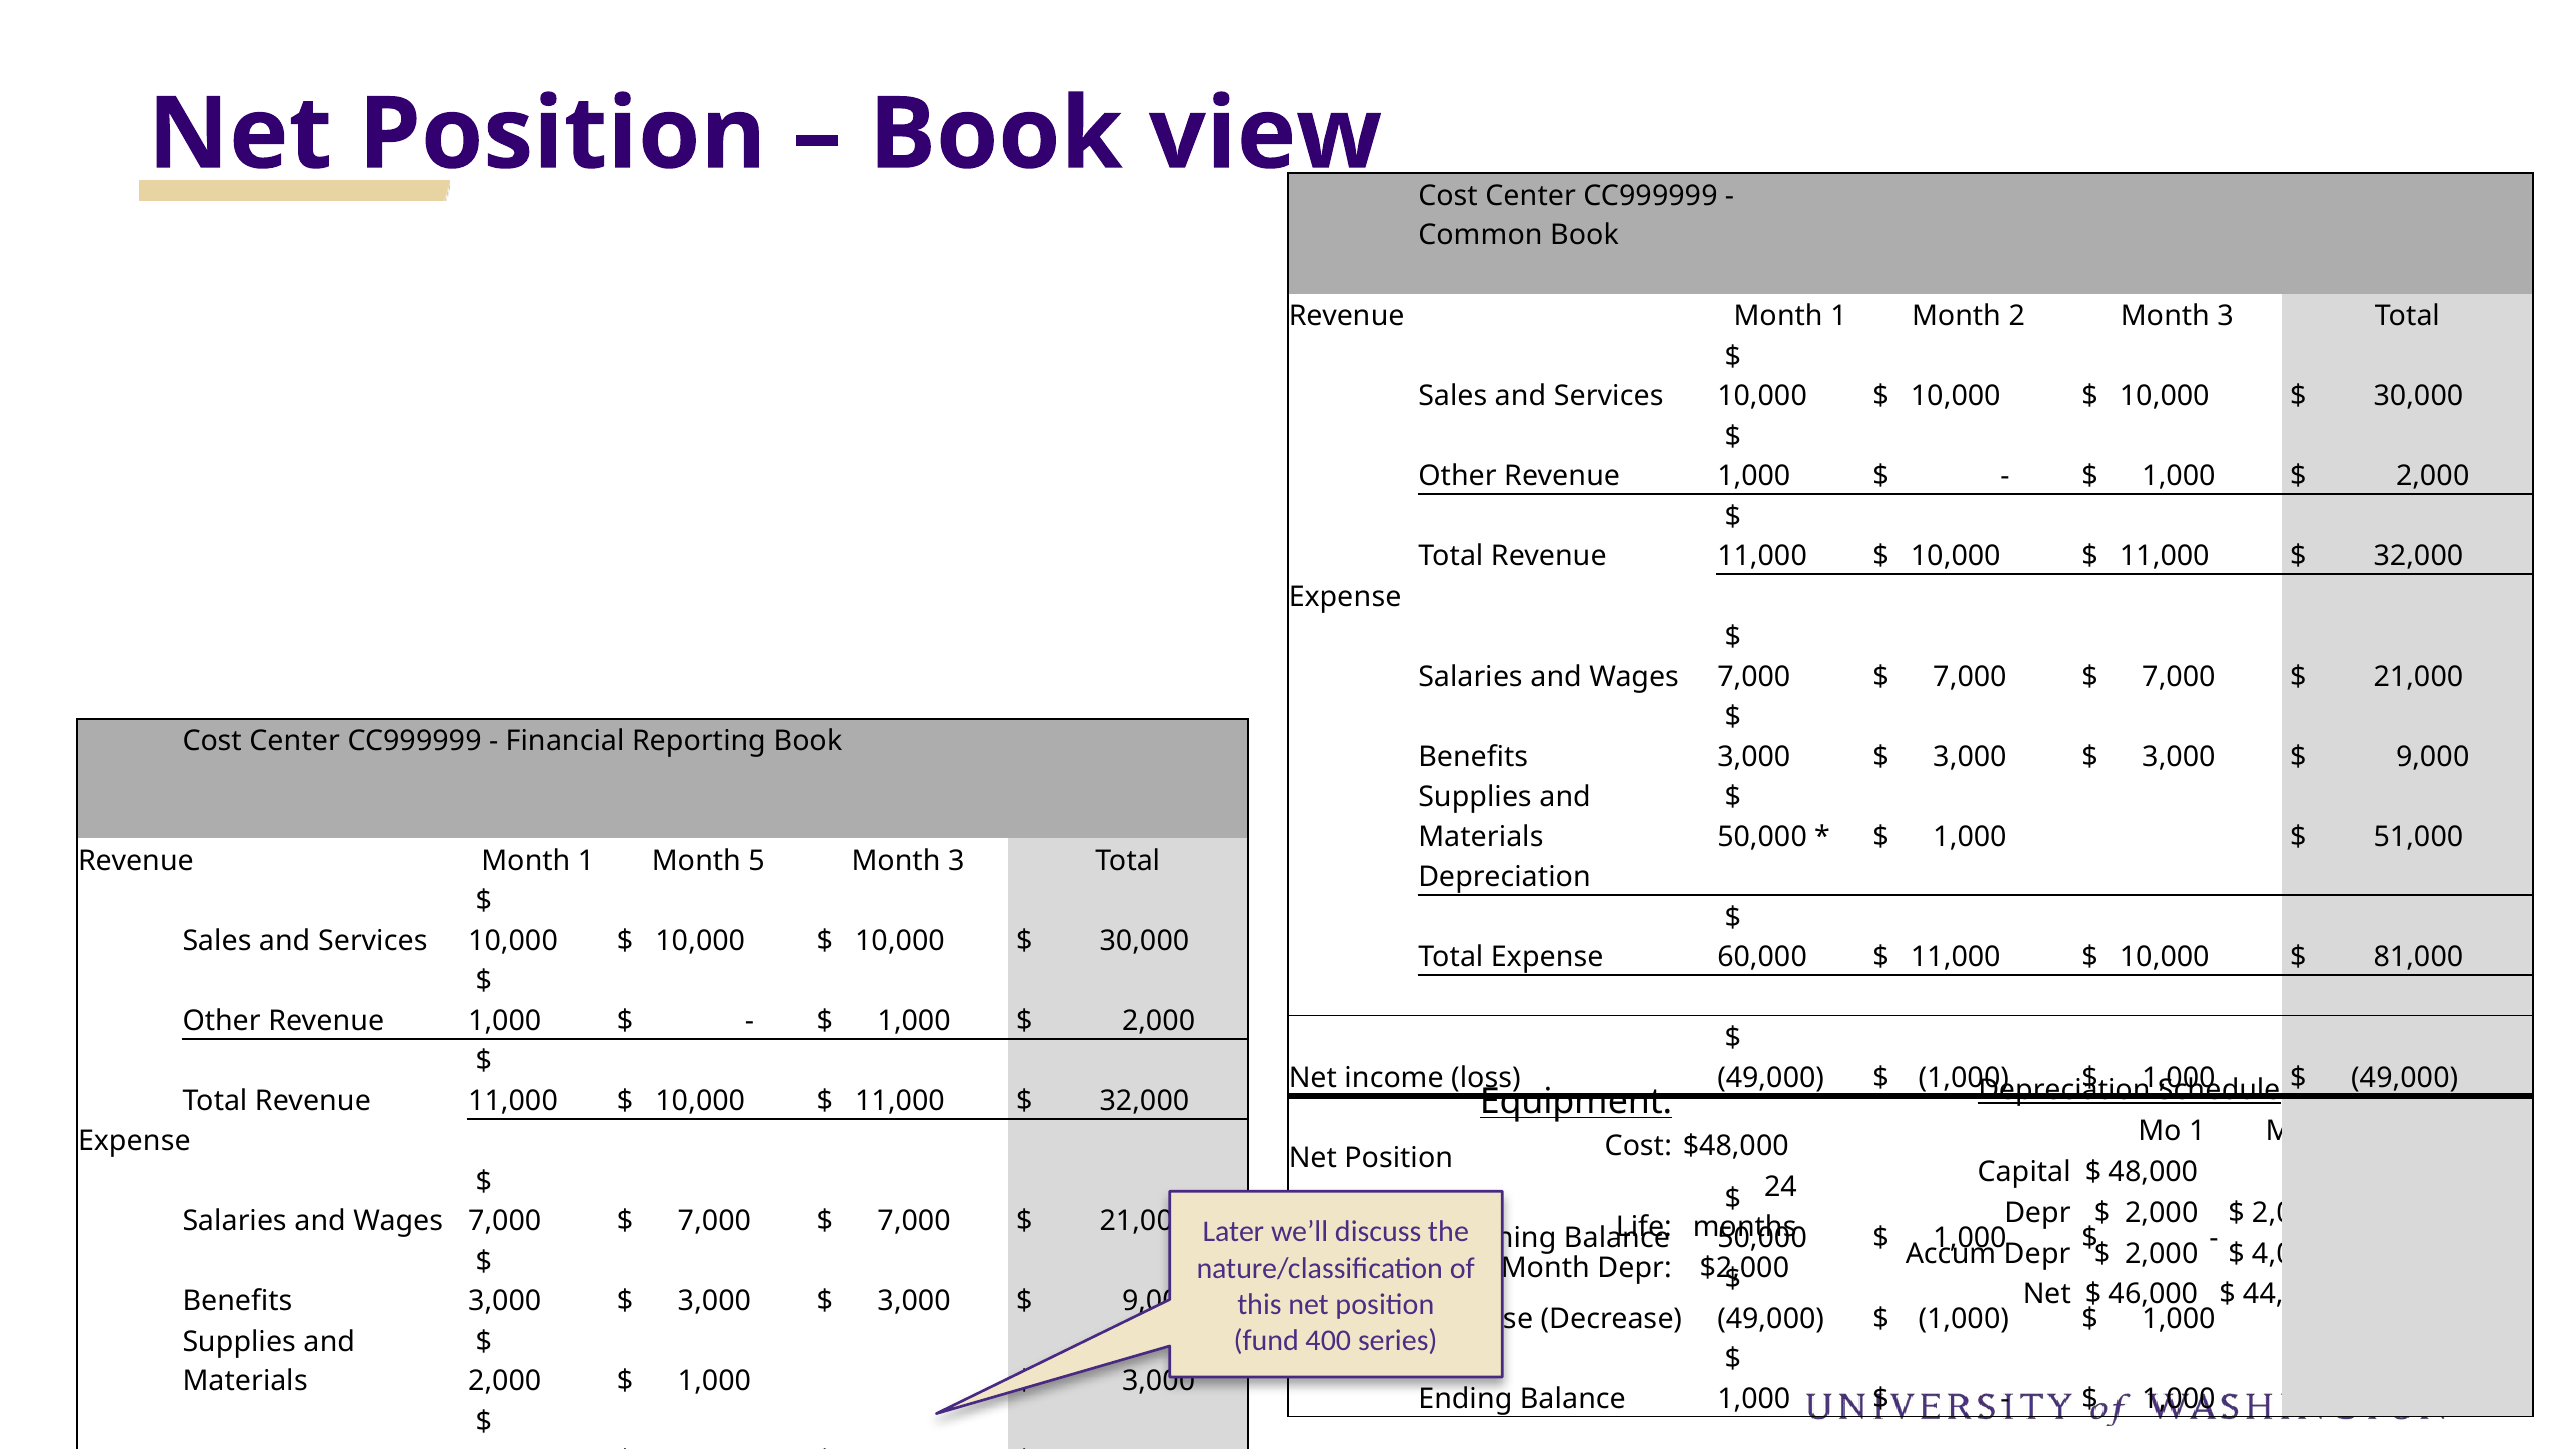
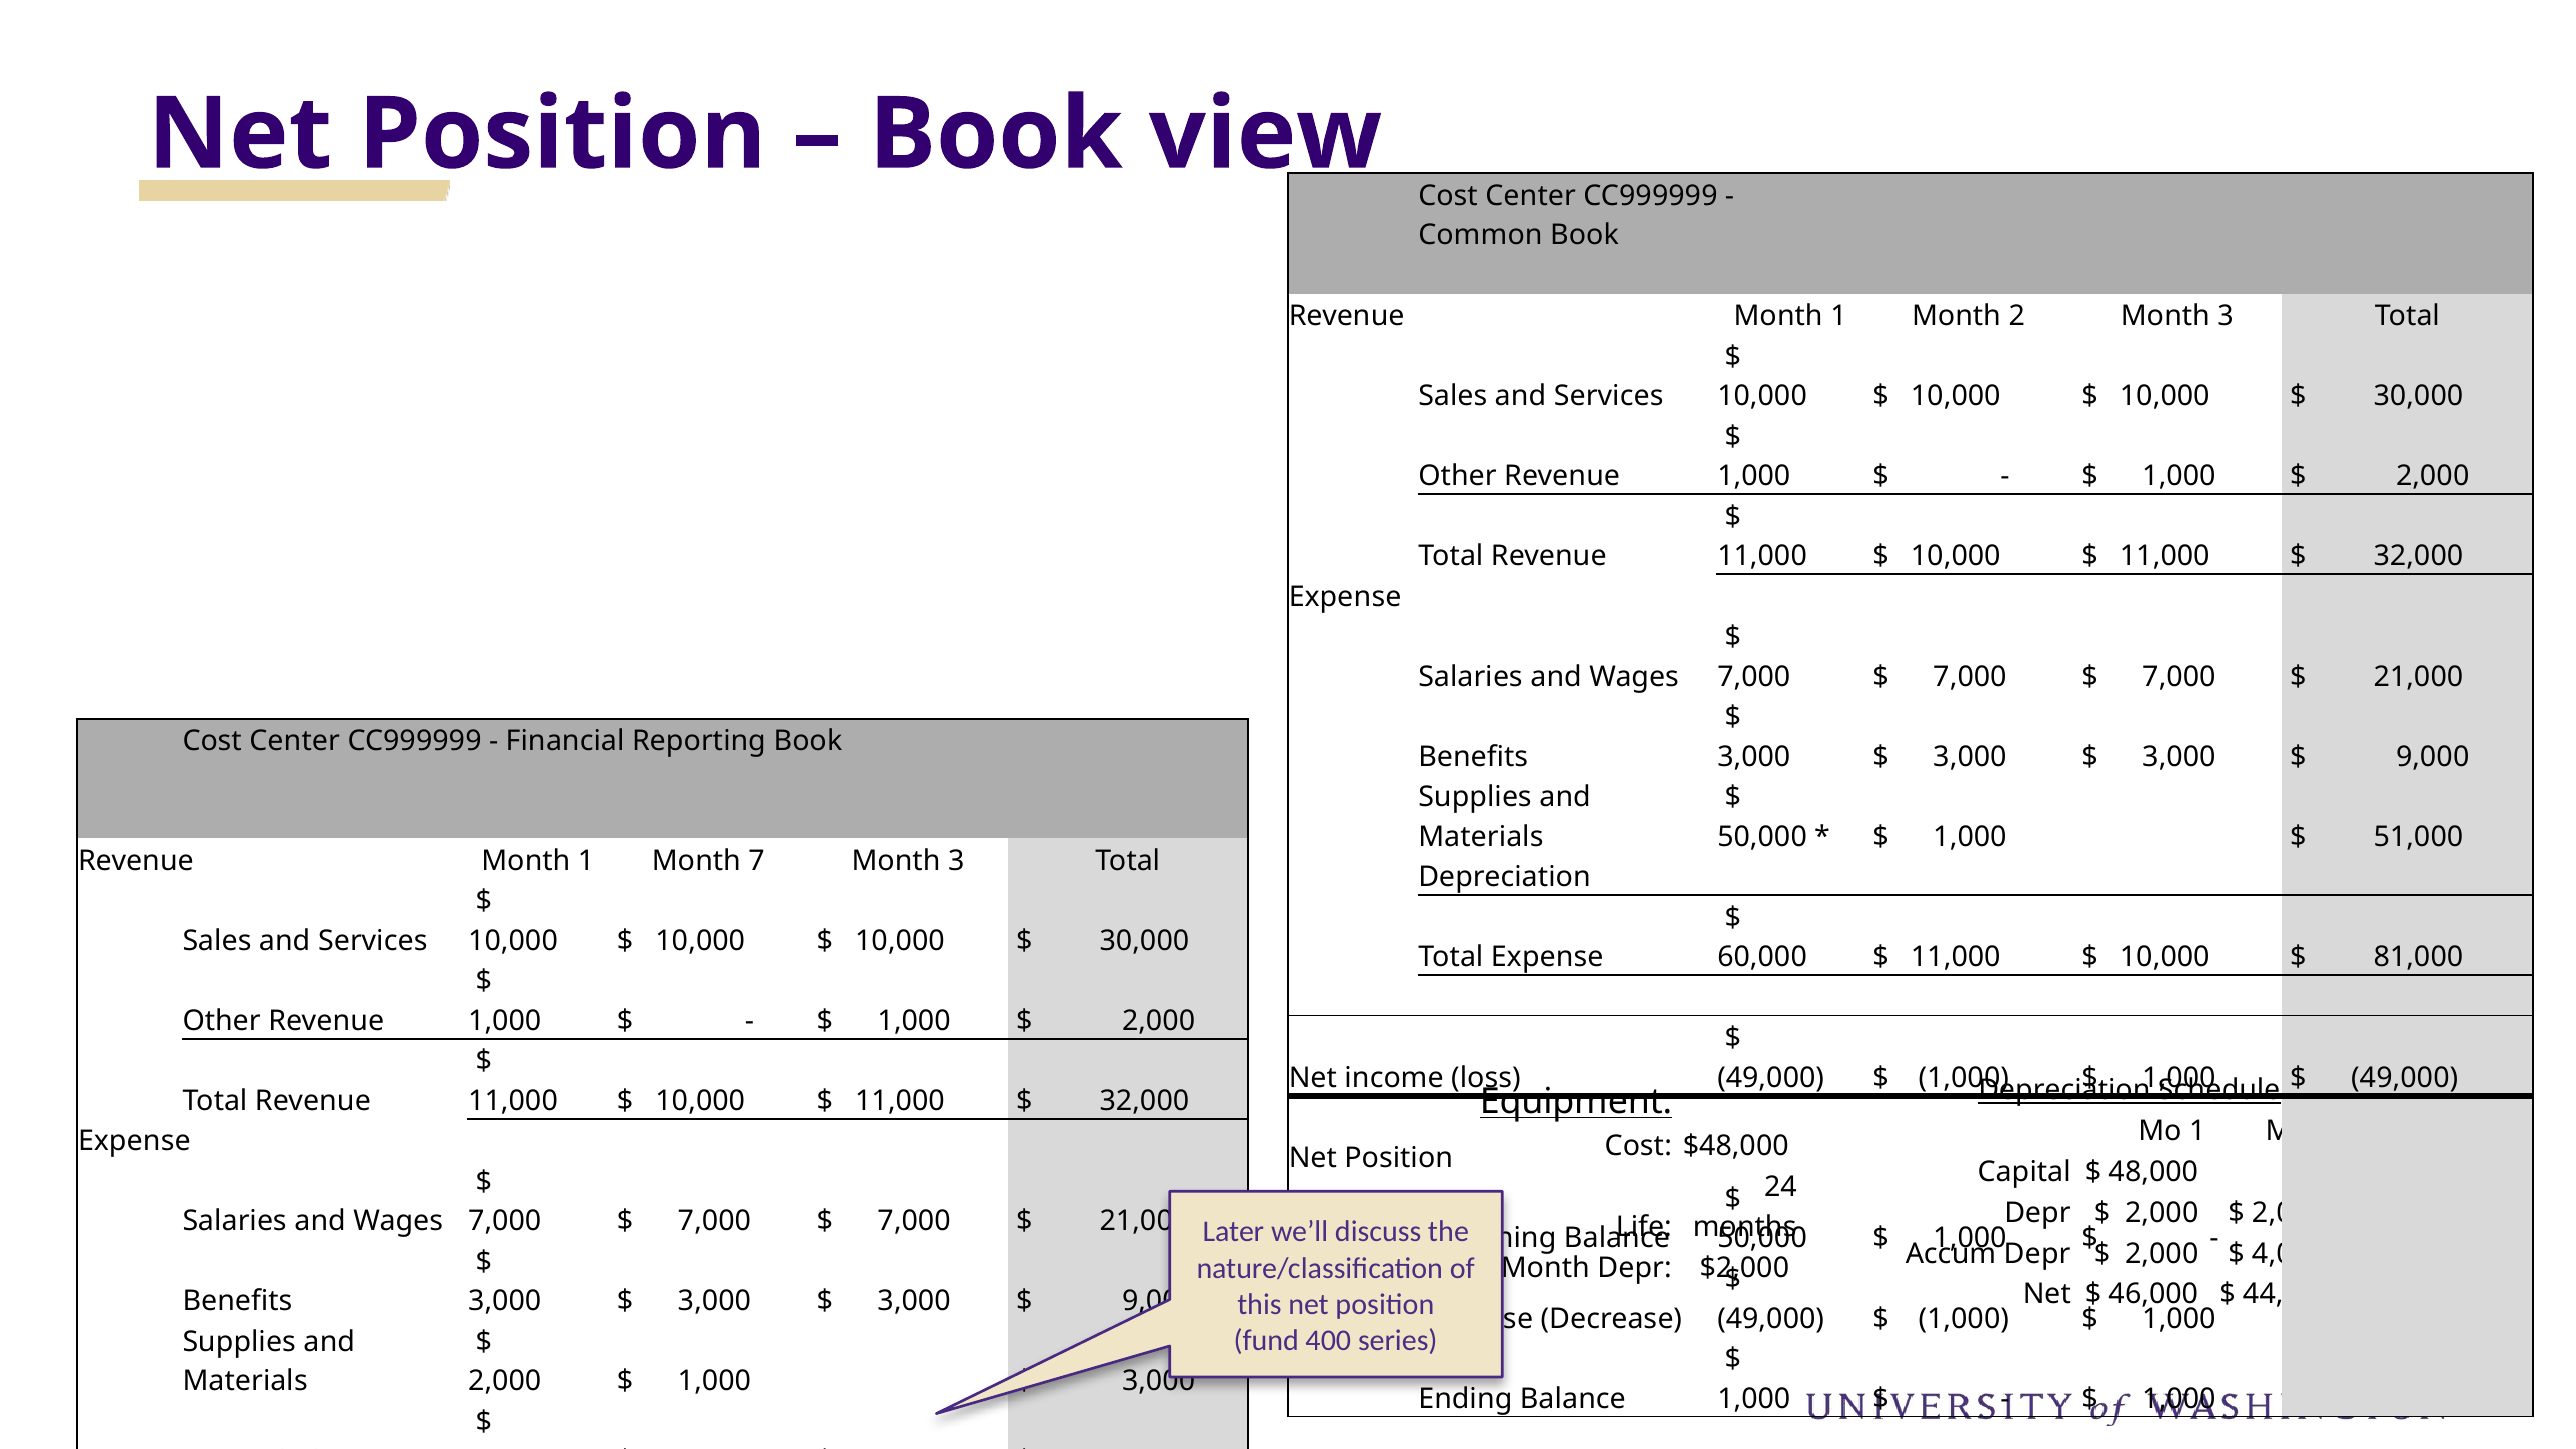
5: 5 -> 7
